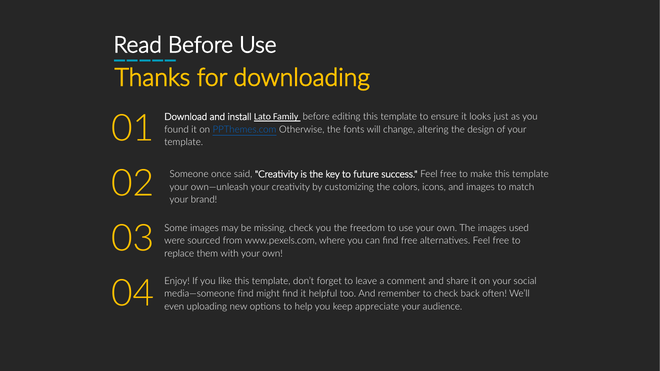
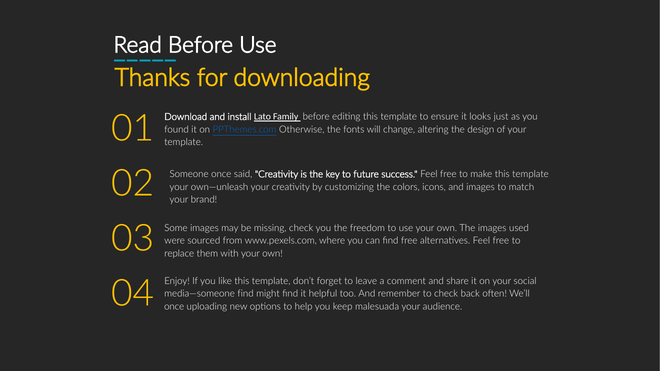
even at (174, 307): even -> once
appreciate: appreciate -> malesuada
